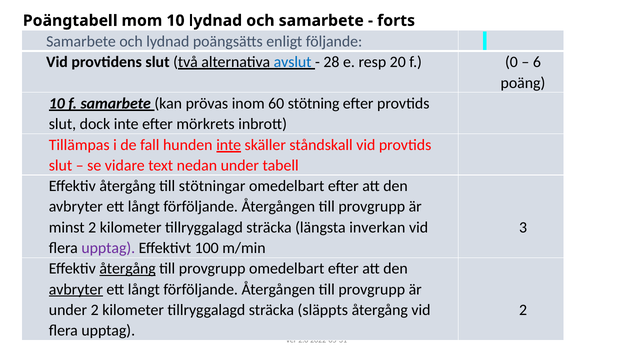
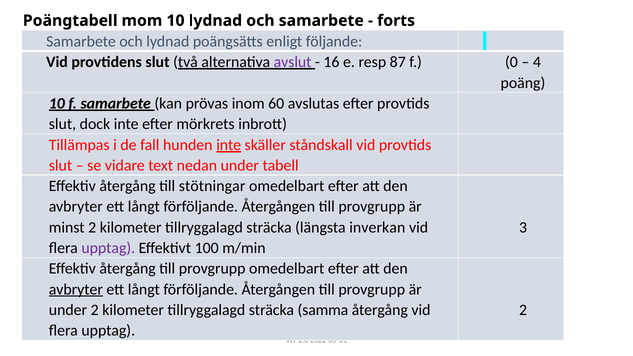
avslut colour: blue -> purple
28: 28 -> 16
20: 20 -> 87
6: 6 -> 4
stötning: stötning -> avslutas
återgång at (128, 269) underline: present -> none
släppts: släppts -> samma
